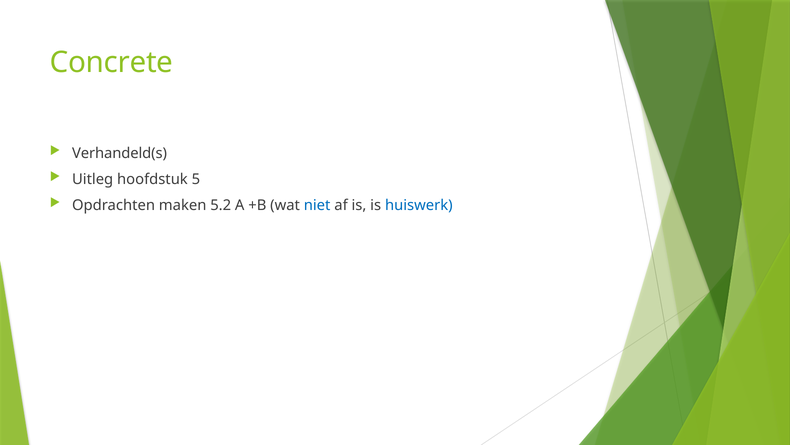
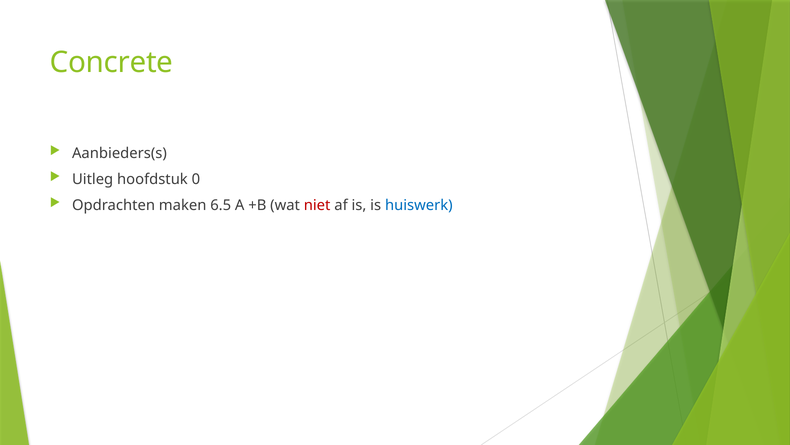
Verhandeld(s: Verhandeld(s -> Aanbieders(s
5: 5 -> 0
5.2: 5.2 -> 6.5
niet colour: blue -> red
